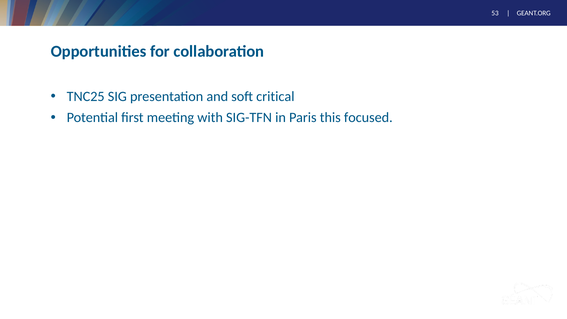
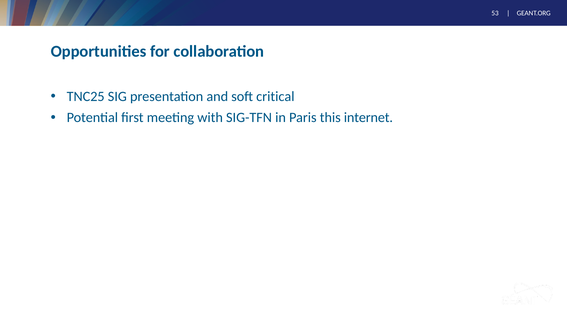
focused: focused -> internet
